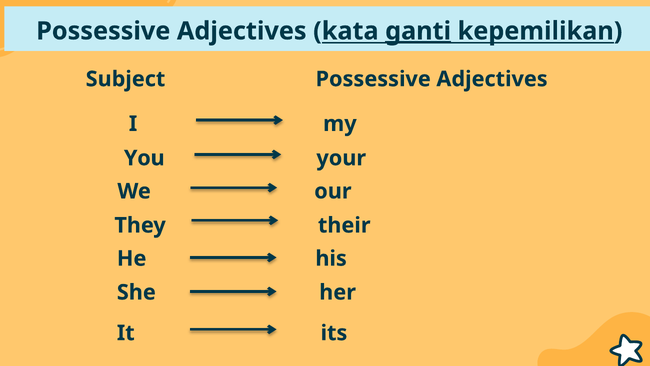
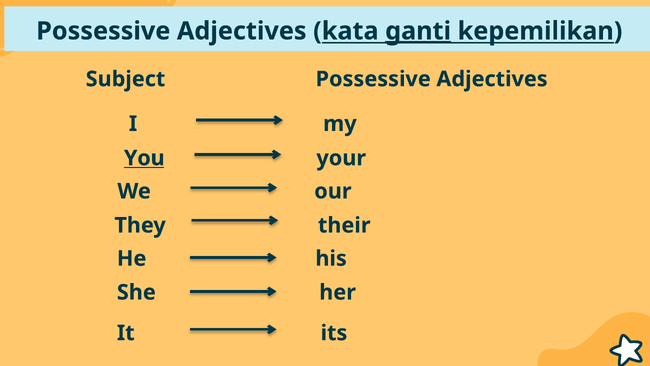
You underline: none -> present
